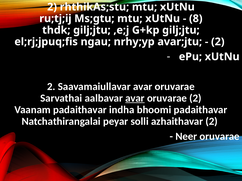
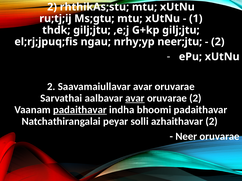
8: 8 -> 1
avar;jtu: avar;jtu -> neer;jtu
padaithavar at (80, 110) underline: none -> present
